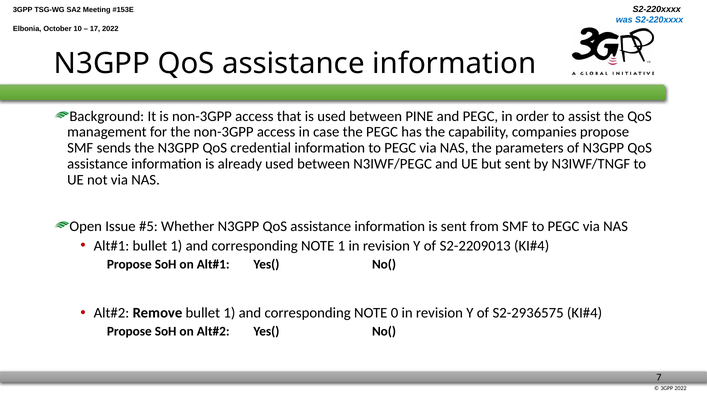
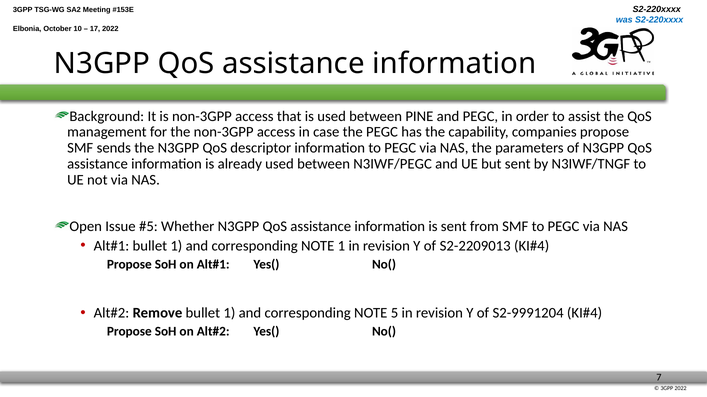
credential: credential -> descriptor
0: 0 -> 5
S2-2936575: S2-2936575 -> S2-9991204
